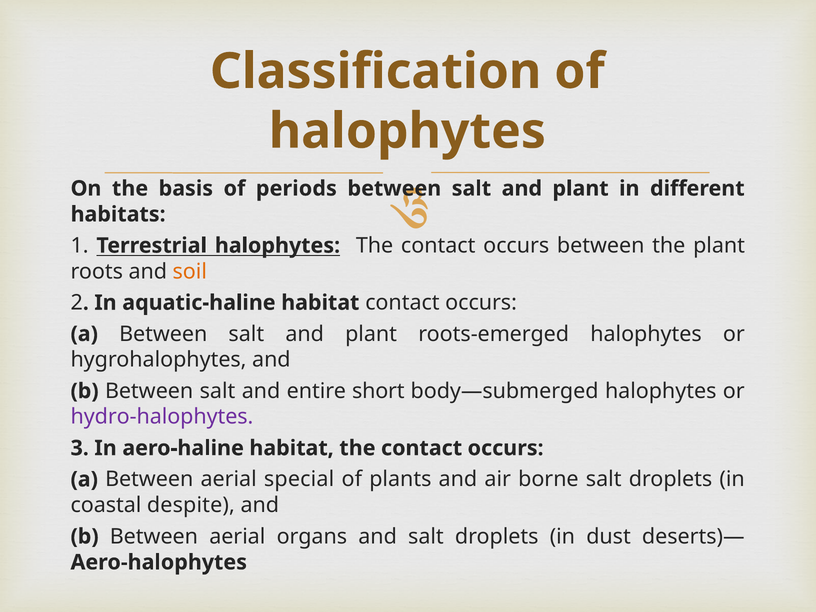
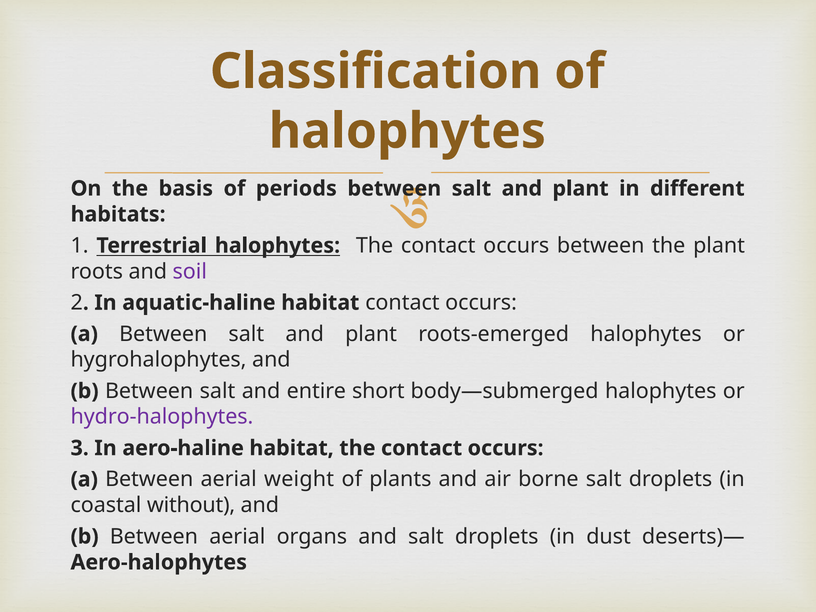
soil colour: orange -> purple
special: special -> weight
despite: despite -> without
